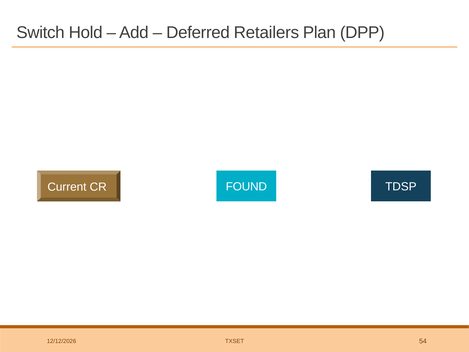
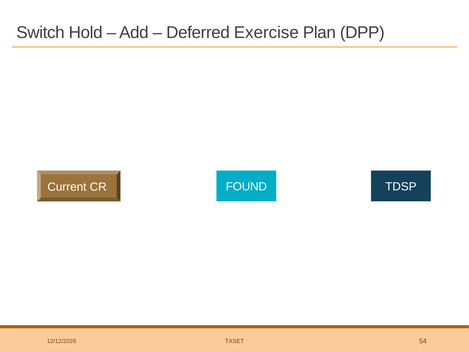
Retailers: Retailers -> Exercise
